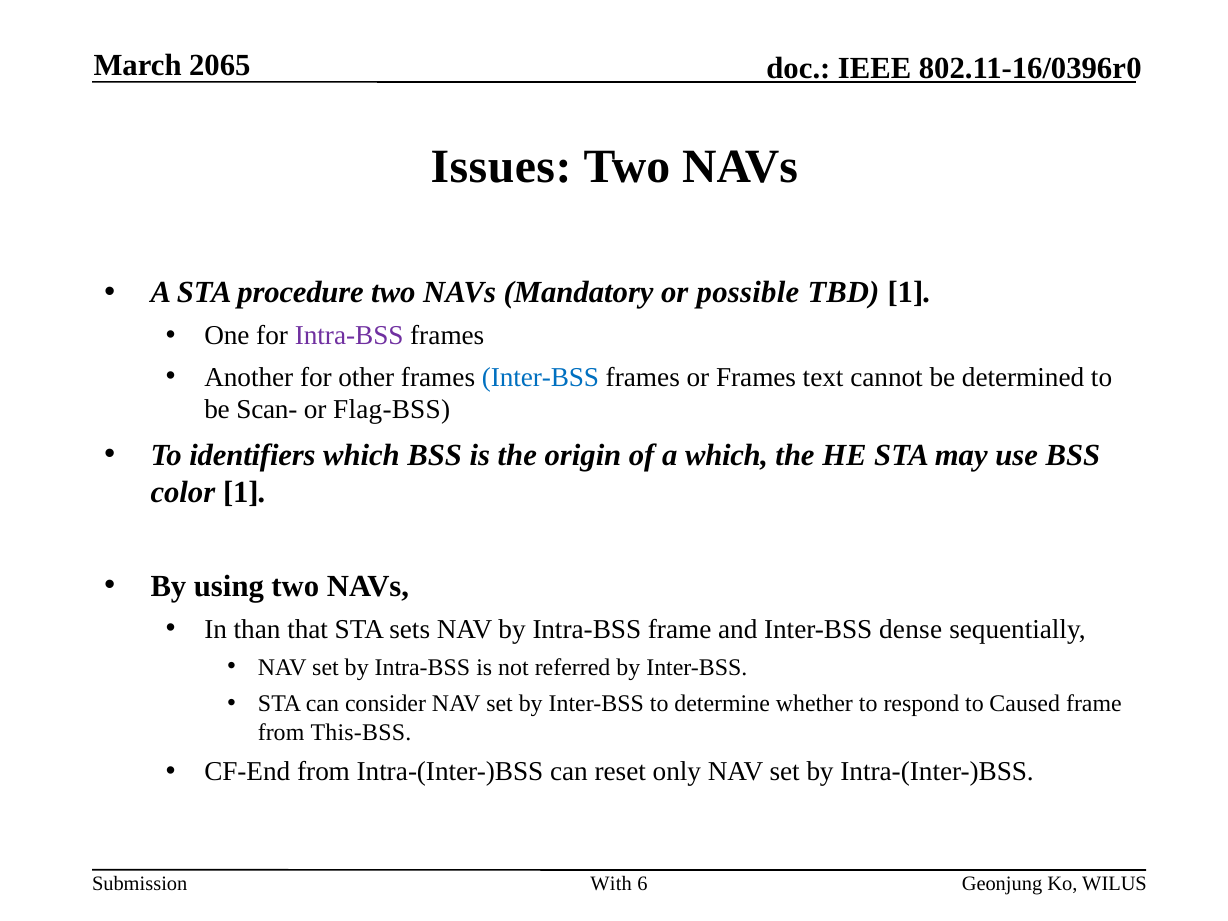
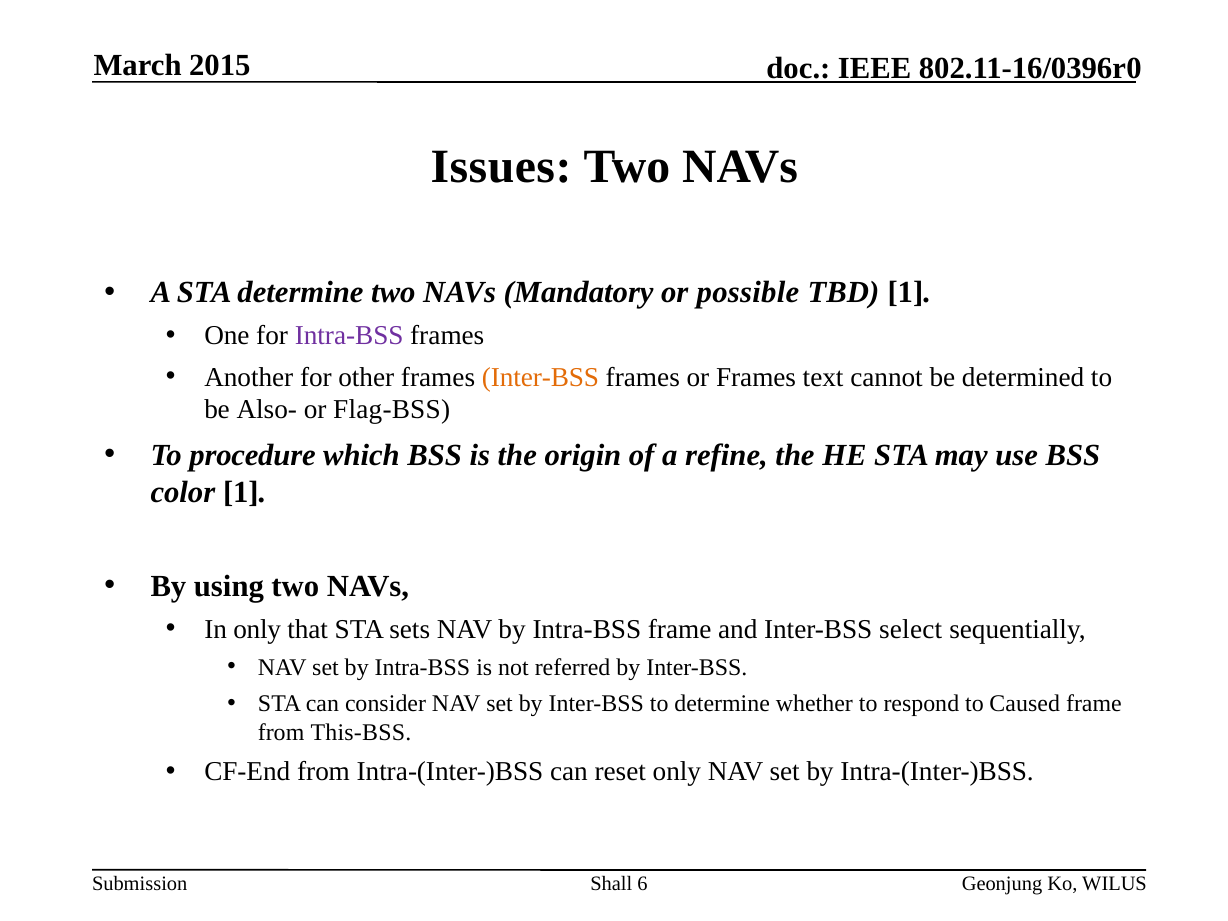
2065: 2065 -> 2015
STA procedure: procedure -> determine
Inter-BSS at (540, 377) colour: blue -> orange
Scan-: Scan- -> Also-
identifiers: identifiers -> procedure
a which: which -> refine
In than: than -> only
dense: dense -> select
With: With -> Shall
